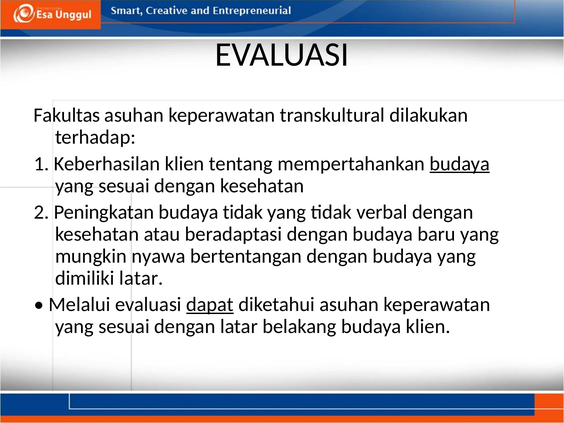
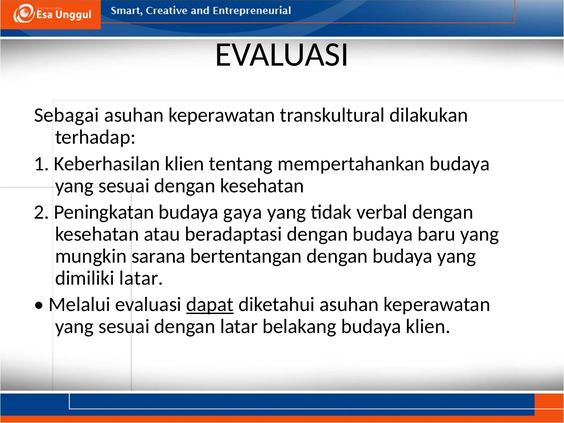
Fakultas: Fakultas -> Sebagai
budaya at (460, 164) underline: present -> none
budaya tidak: tidak -> gaya
nyawa: nyawa -> sarana
